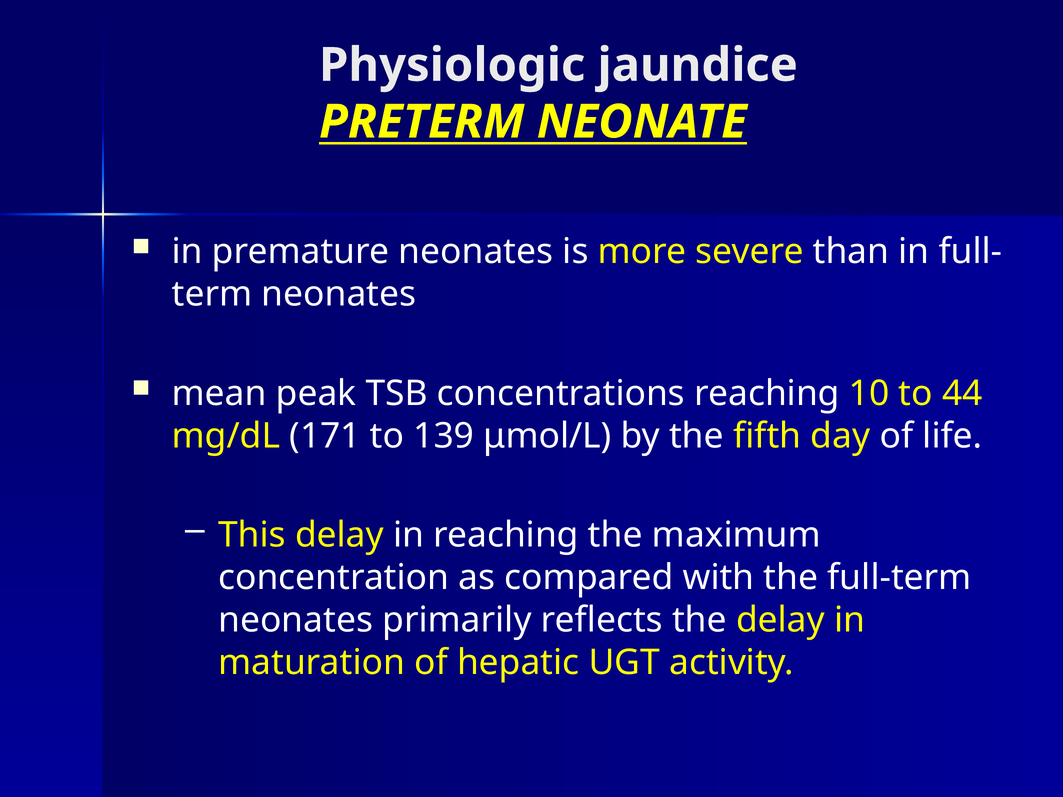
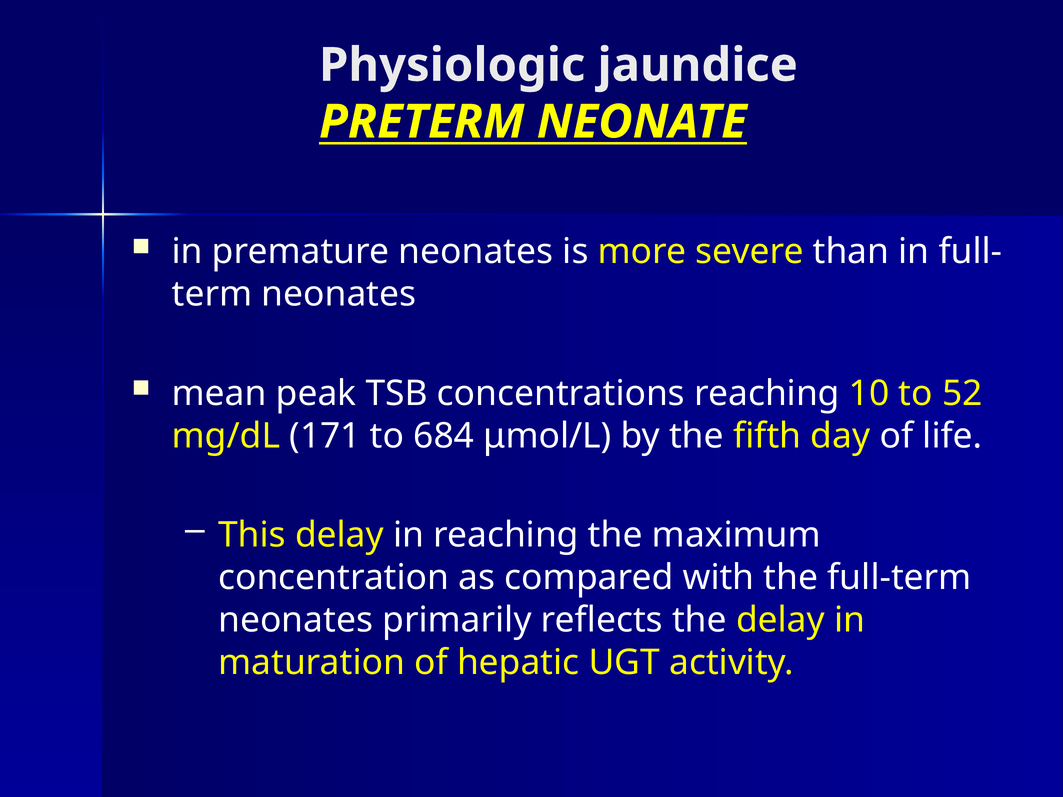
44: 44 -> 52
139: 139 -> 684
